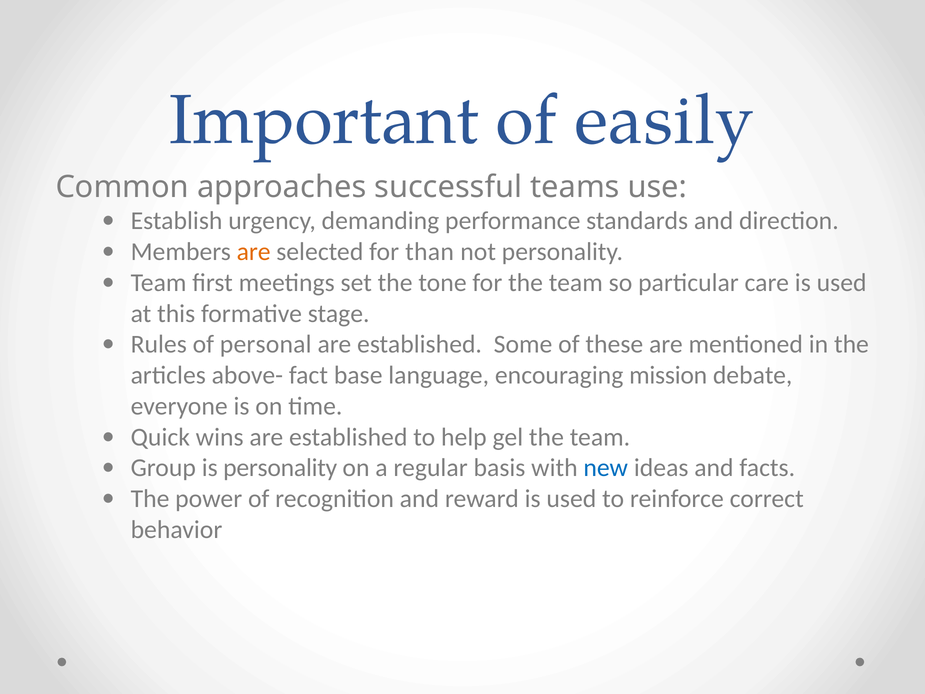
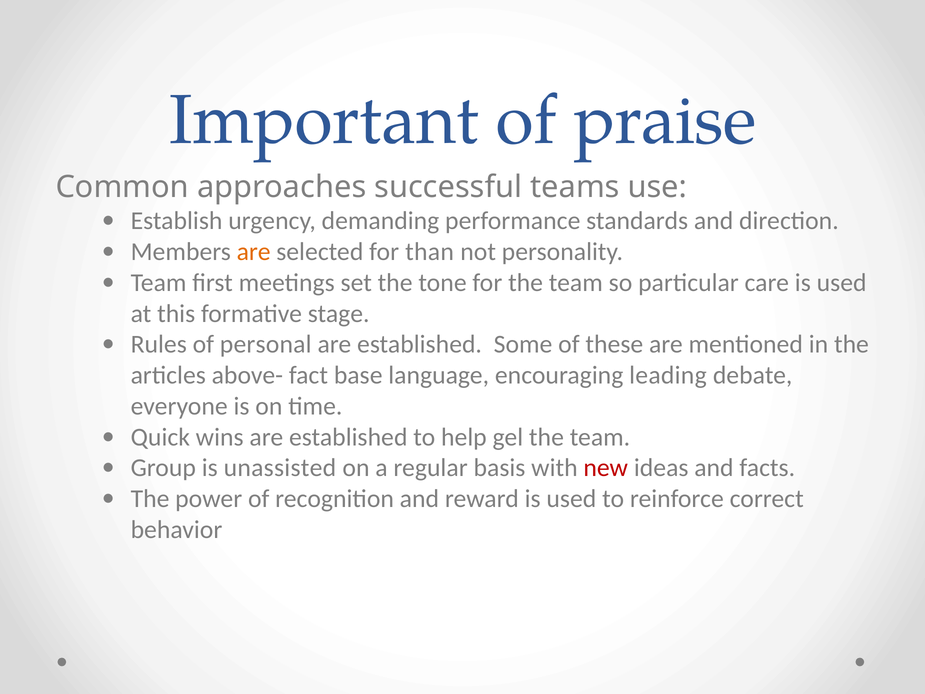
easily: easily -> praise
mission: mission -> leading
is personality: personality -> unassisted
new colour: blue -> red
